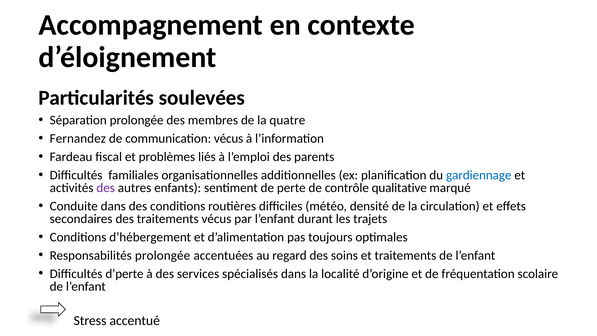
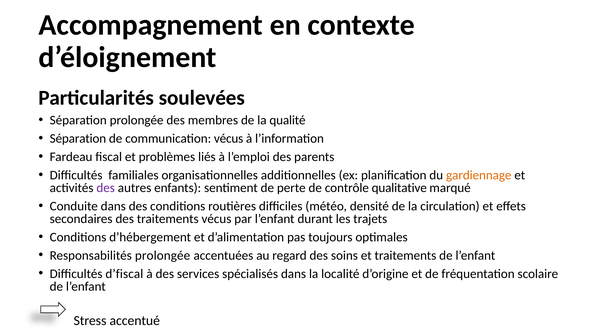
quatre: quatre -> qualité
Fernandez at (78, 139): Fernandez -> Séparation
gardiennage colour: blue -> orange
d’perte: d’perte -> d’fiscal
